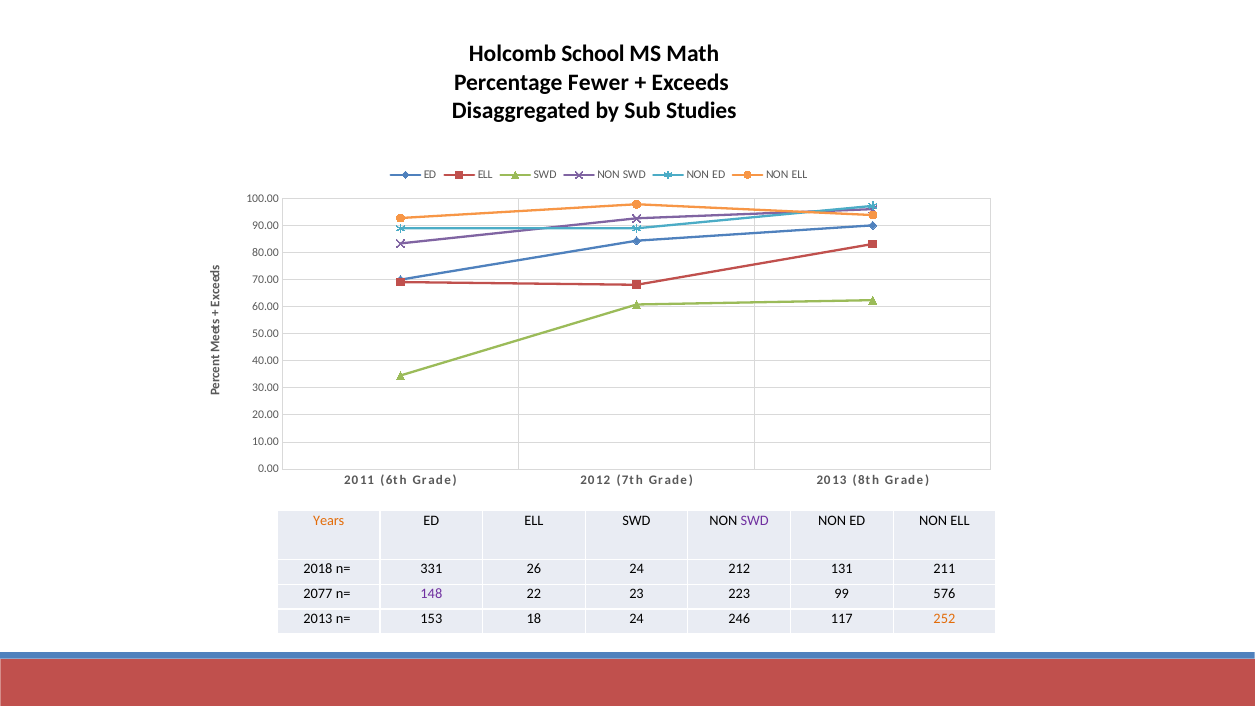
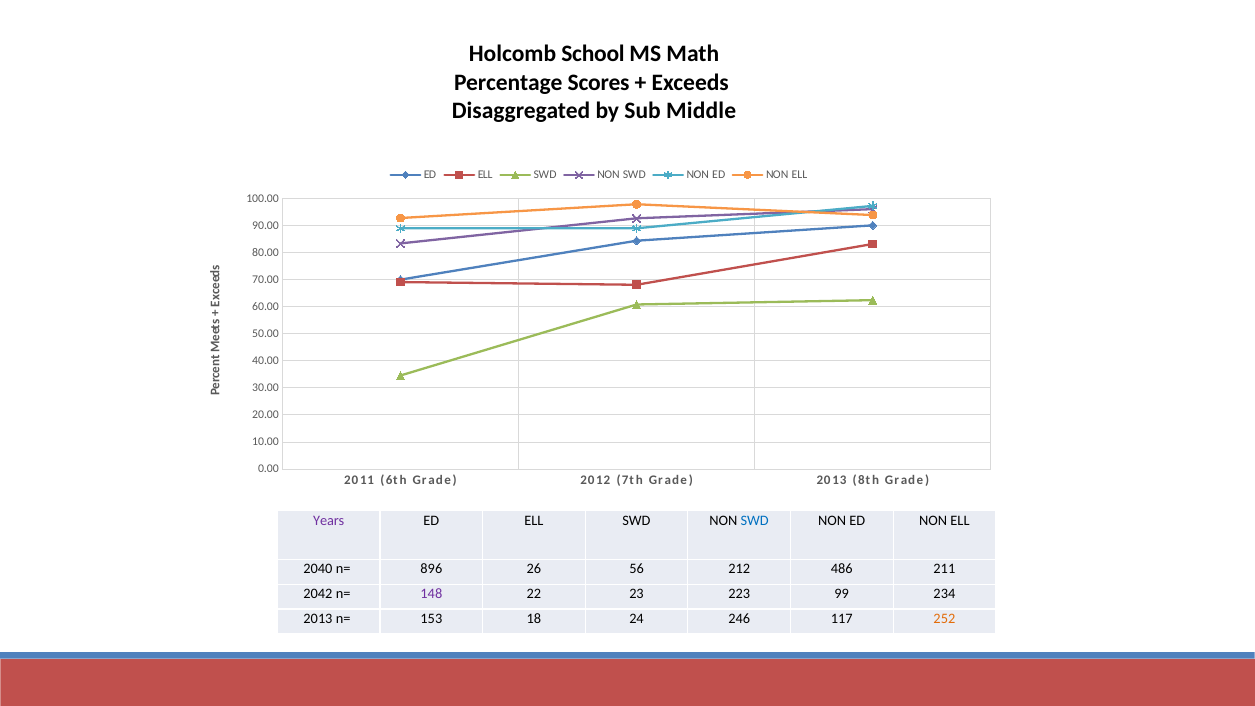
Fewer: Fewer -> Scores
Studies: Studies -> Middle
Years colour: orange -> purple
SWD at (755, 520) colour: purple -> blue
2018: 2018 -> 2040
331: 331 -> 896
26 24: 24 -> 56
131: 131 -> 486
2077: 2077 -> 2042
576: 576 -> 234
